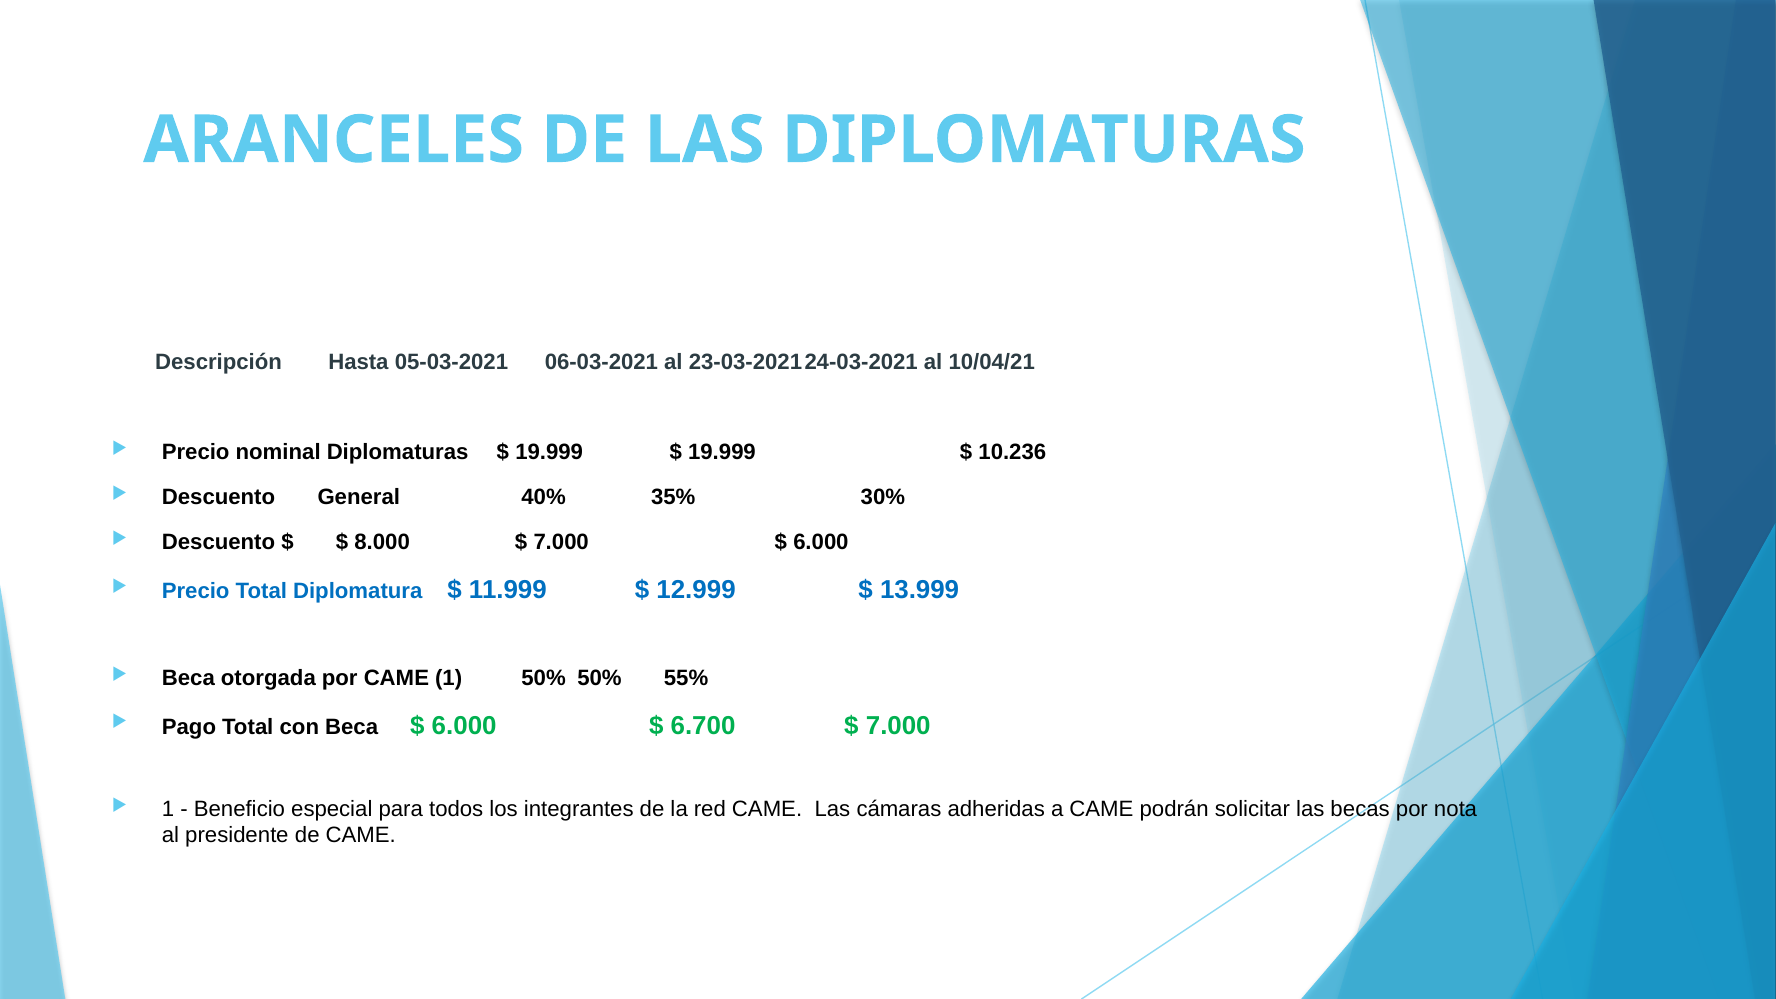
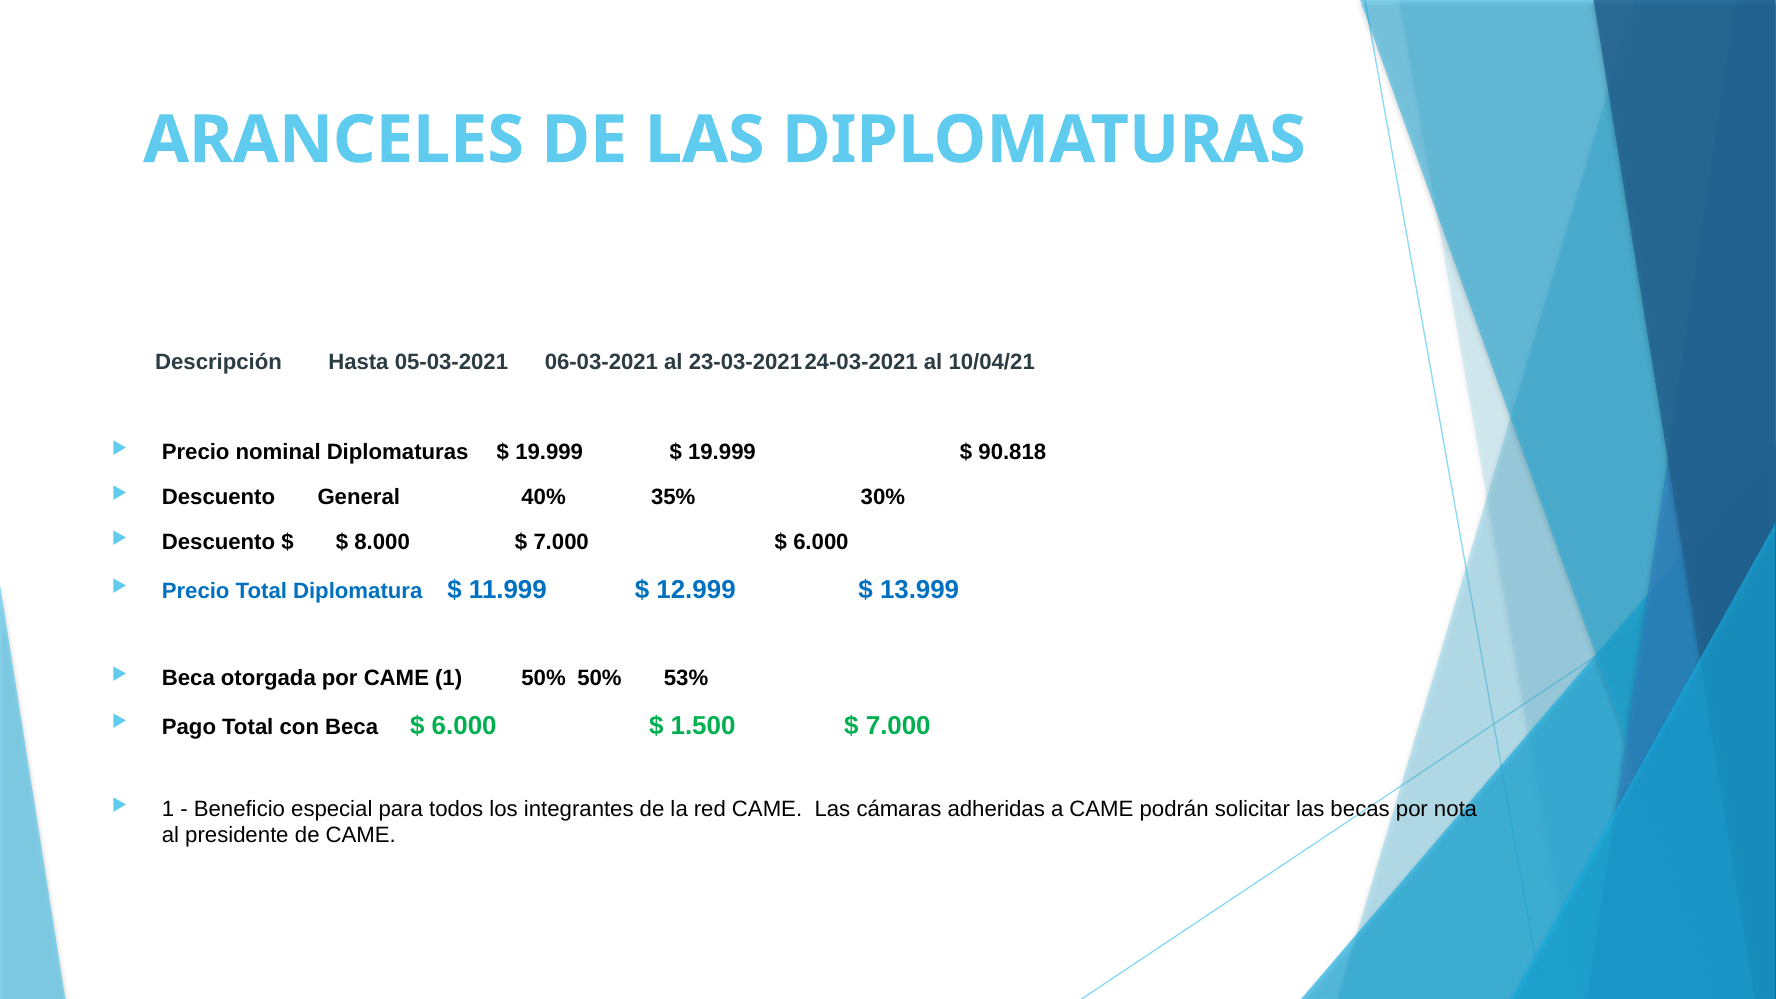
10.236: 10.236 -> 90.818
55%: 55% -> 53%
6.700: 6.700 -> 1.500
